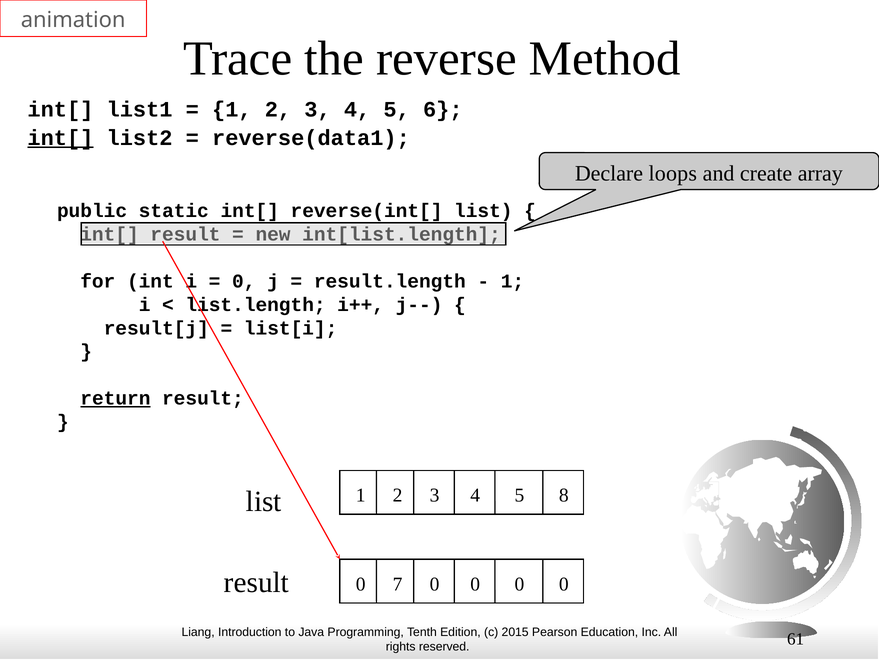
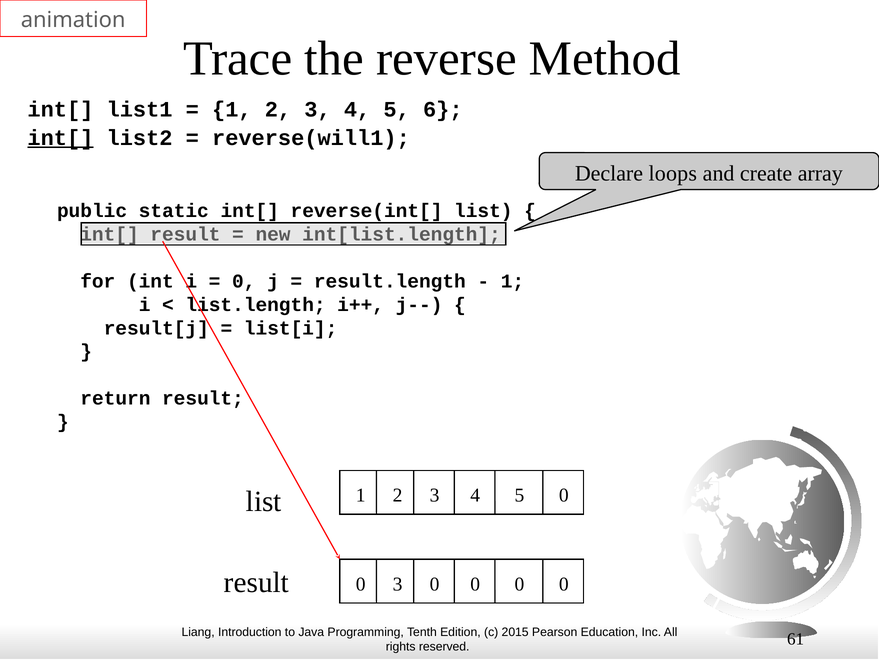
reverse(data1: reverse(data1 -> reverse(will1
return underline: present -> none
5 8: 8 -> 0
0 7: 7 -> 3
